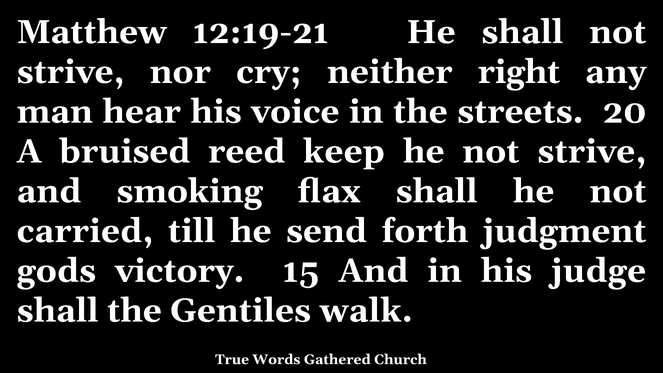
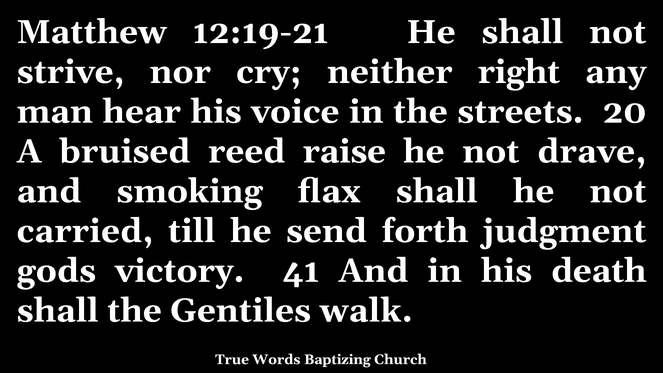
keep: keep -> raise
he not strive: strive -> drave
15: 15 -> 41
judge: judge -> death
Gathered: Gathered -> Baptizing
